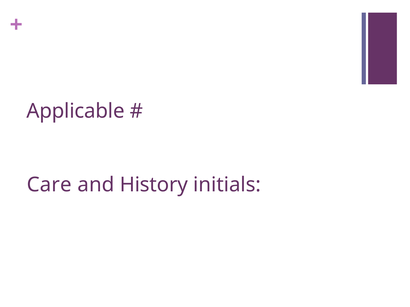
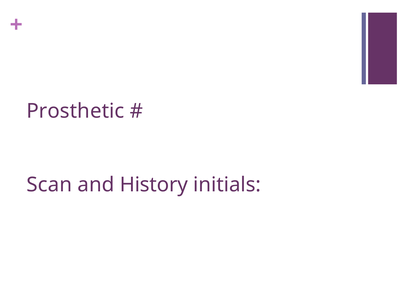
Applicable: Applicable -> Prosthetic
Care: Care -> Scan
